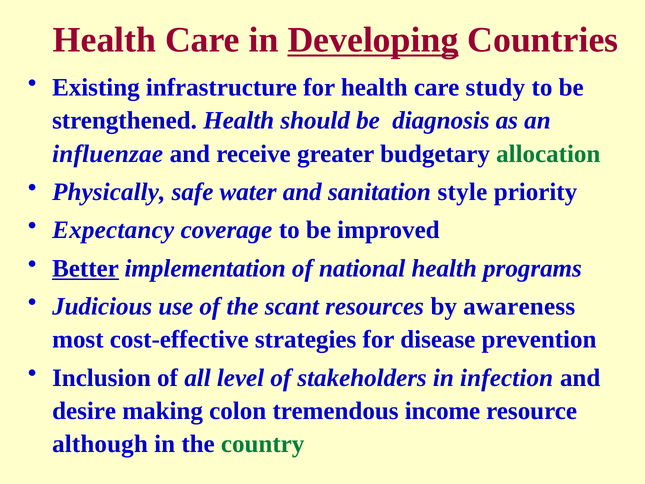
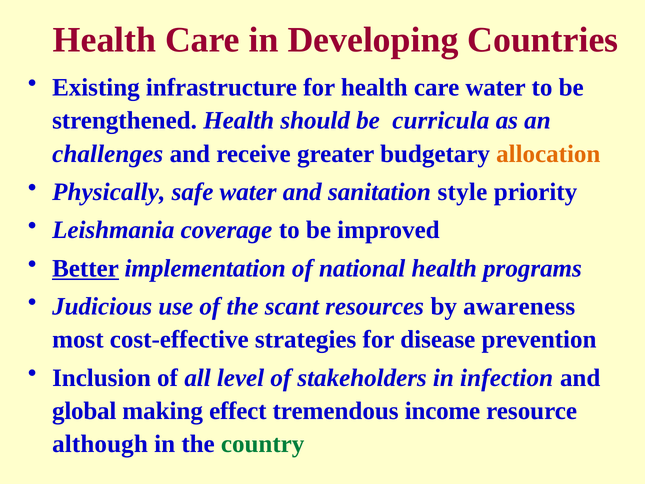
Developing underline: present -> none
care study: study -> water
diagnosis: diagnosis -> curricula
influenzae: influenzae -> challenges
allocation colour: green -> orange
Expectancy: Expectancy -> Leishmania
desire: desire -> global
colon: colon -> effect
